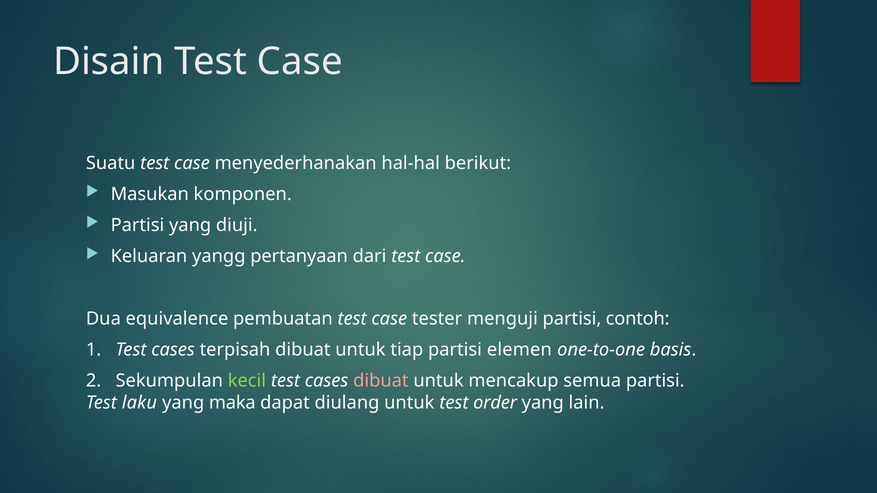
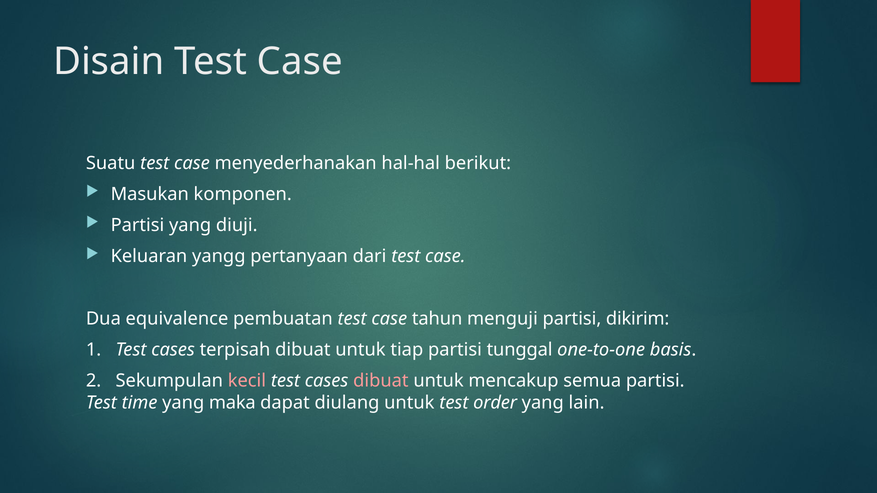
tester: tester -> tahun
contoh: contoh -> dikirim
elemen: elemen -> tunggal
kecil colour: light green -> pink
laku: laku -> time
